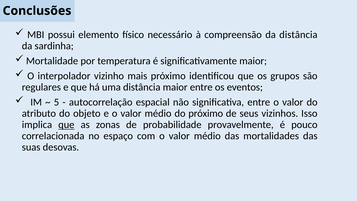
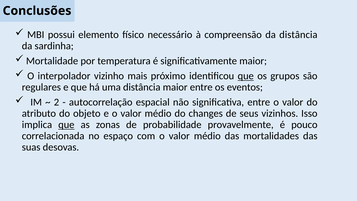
que at (246, 76) underline: none -> present
5: 5 -> 2
do próximo: próximo -> changes
